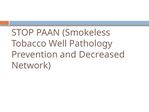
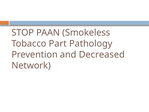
Well: Well -> Part
